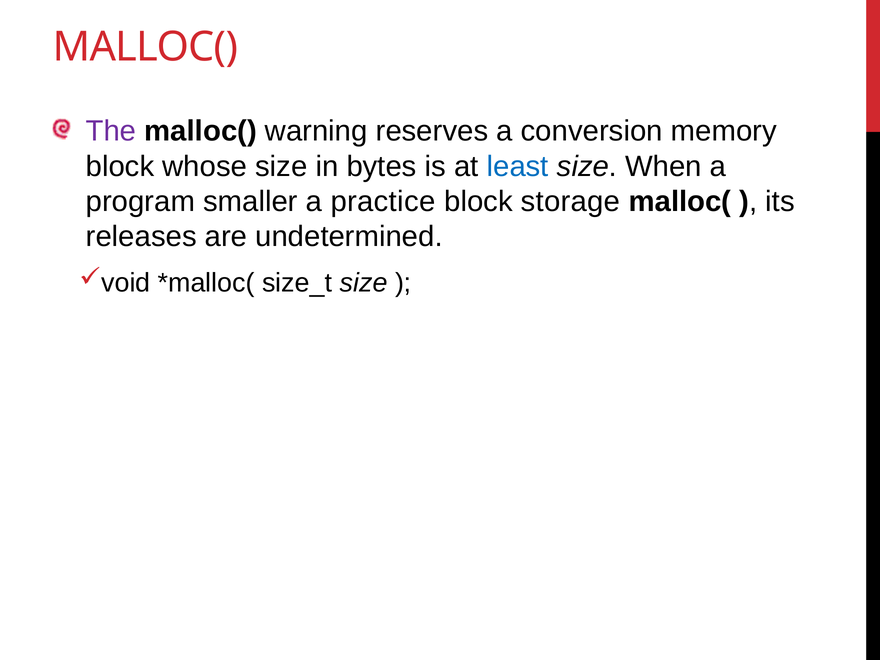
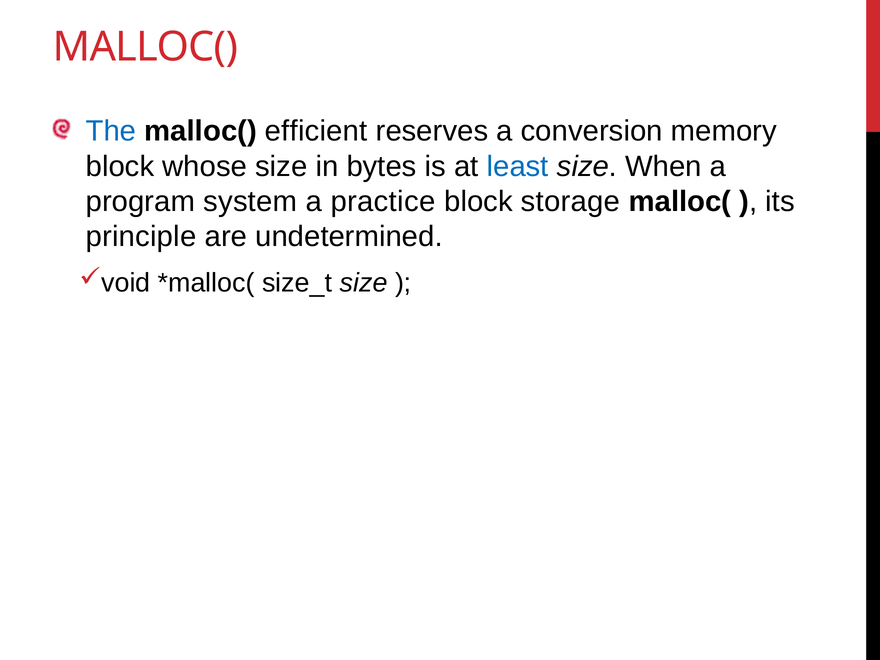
The colour: purple -> blue
warning: warning -> efficient
smaller: smaller -> system
releases: releases -> principle
